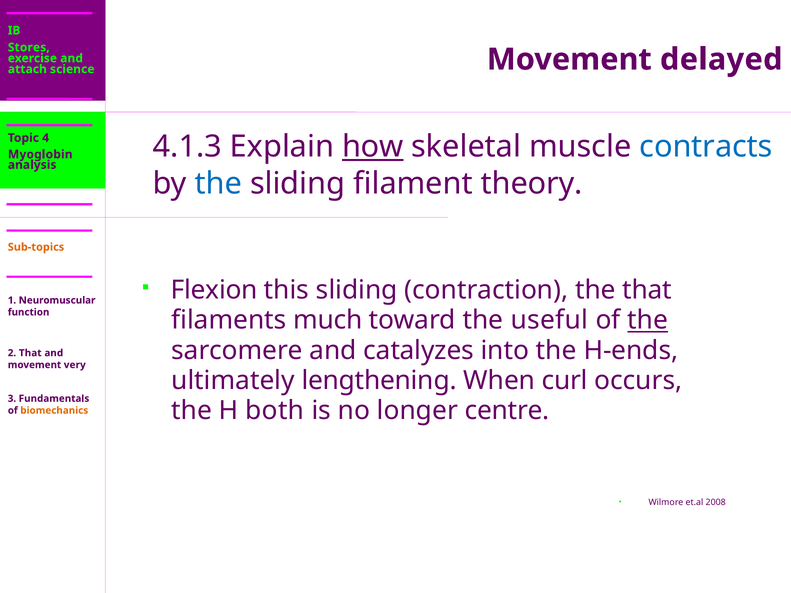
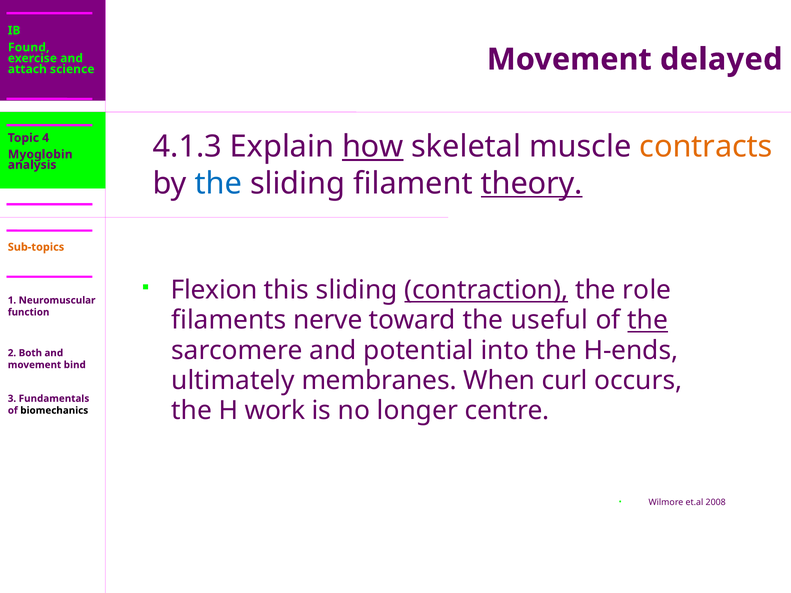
Stores: Stores -> Found
contracts colour: blue -> orange
theory underline: none -> present
contraction underline: none -> present
the that: that -> role
much: much -> nerve
catalyzes: catalyzes -> potential
2 That: That -> Both
very: very -> bind
lengthening: lengthening -> membranes
both: both -> work
biomechanics colour: orange -> black
